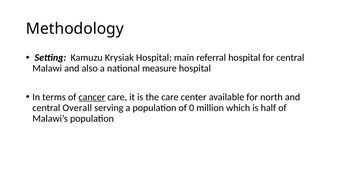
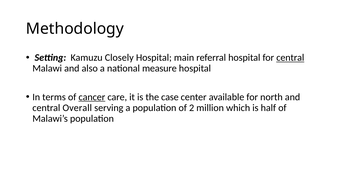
Krysiak: Krysiak -> Closely
central at (290, 58) underline: none -> present
the care: care -> case
0: 0 -> 2
